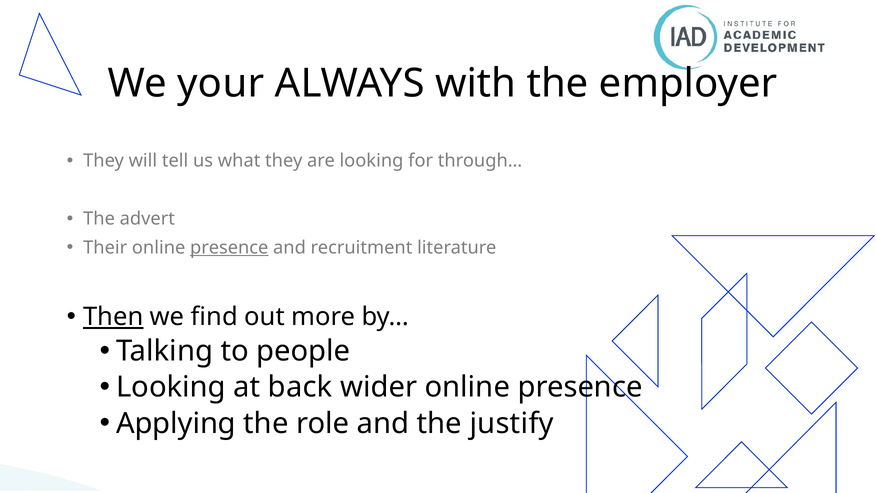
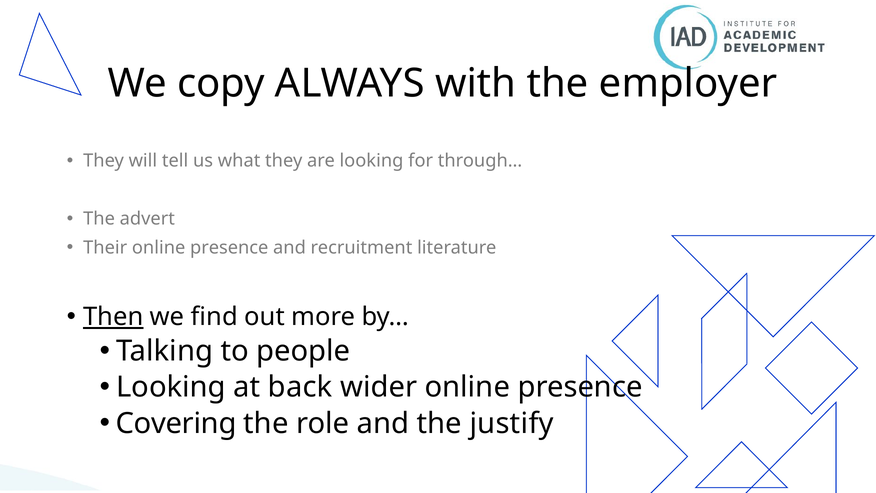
your: your -> copy
presence at (229, 247) underline: present -> none
Applying: Applying -> Covering
